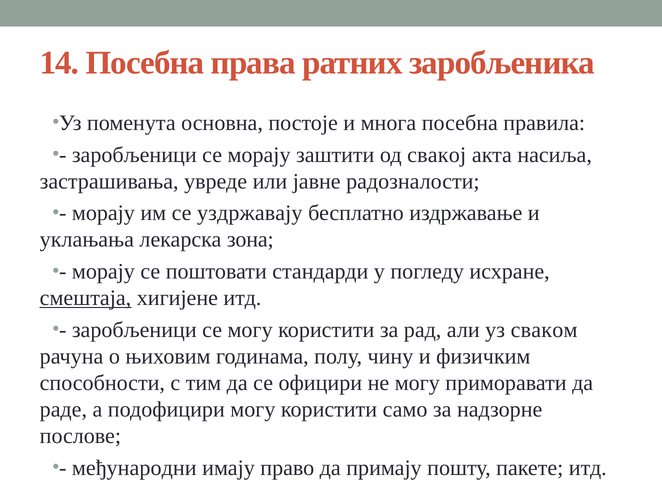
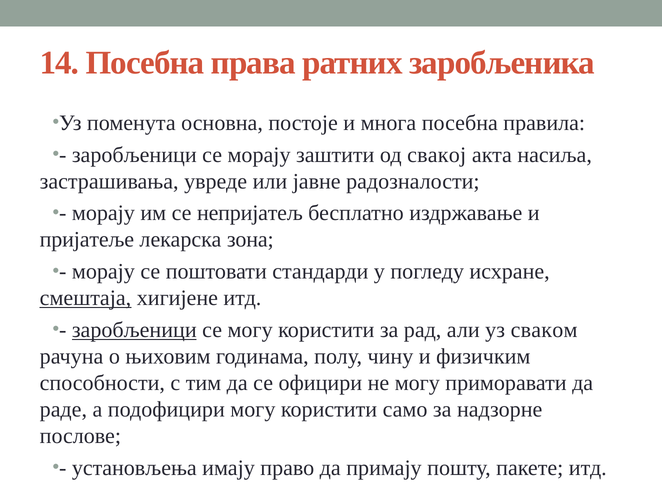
уздржавају: уздржавају -> непријатељ
уклањања: уклањања -> пријатеље
заробљеници at (134, 330) underline: none -> present
међународни: међународни -> установљења
